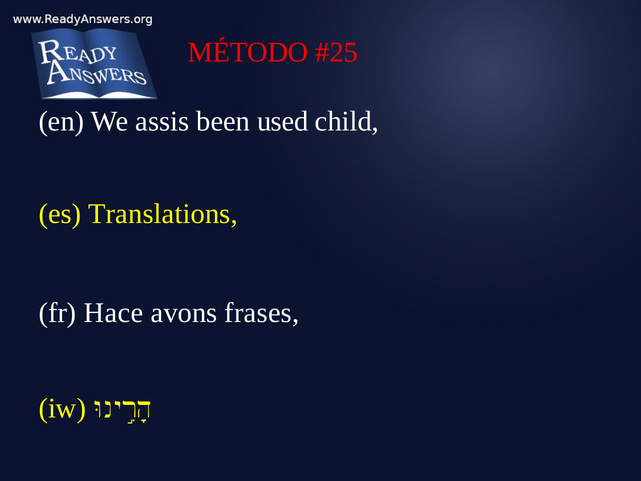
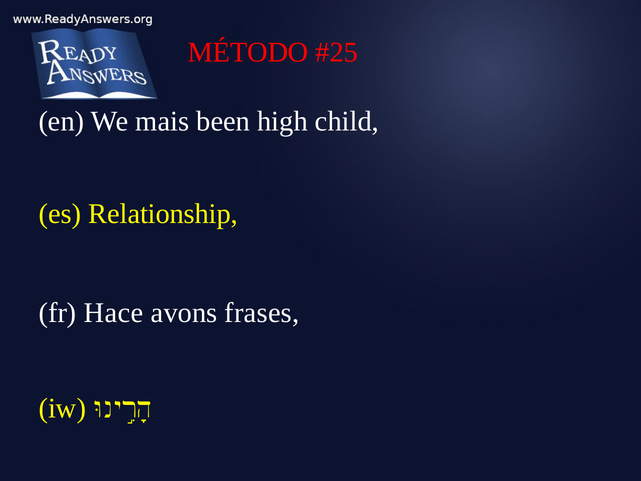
assis: assis -> mais
used: used -> high
Translations: Translations -> Relationship
